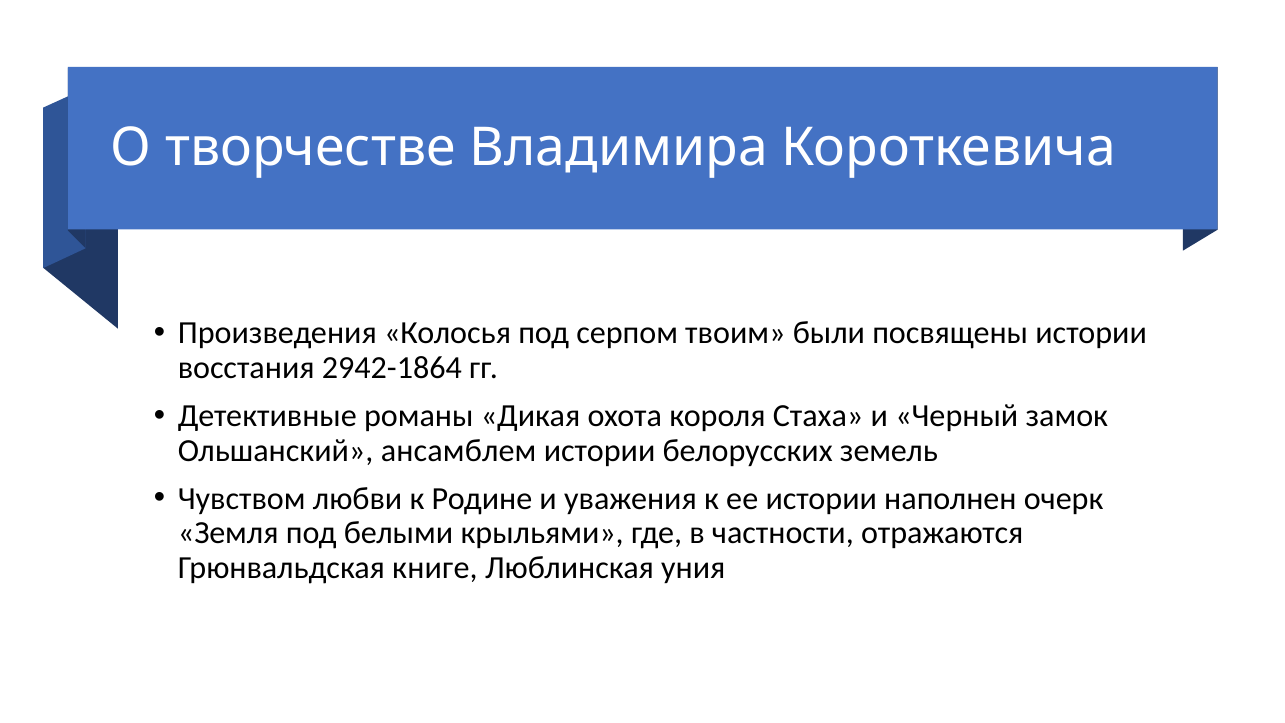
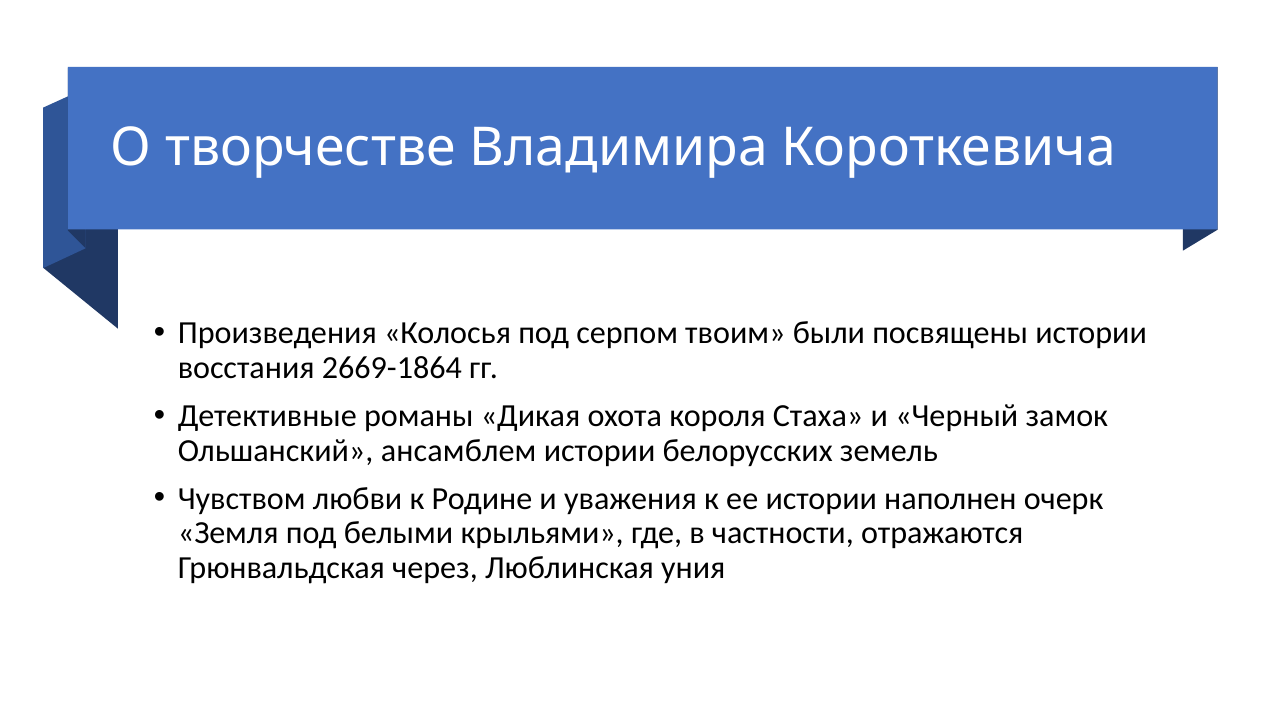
2942-1864: 2942-1864 -> 2669-1864
книге: книге -> через
